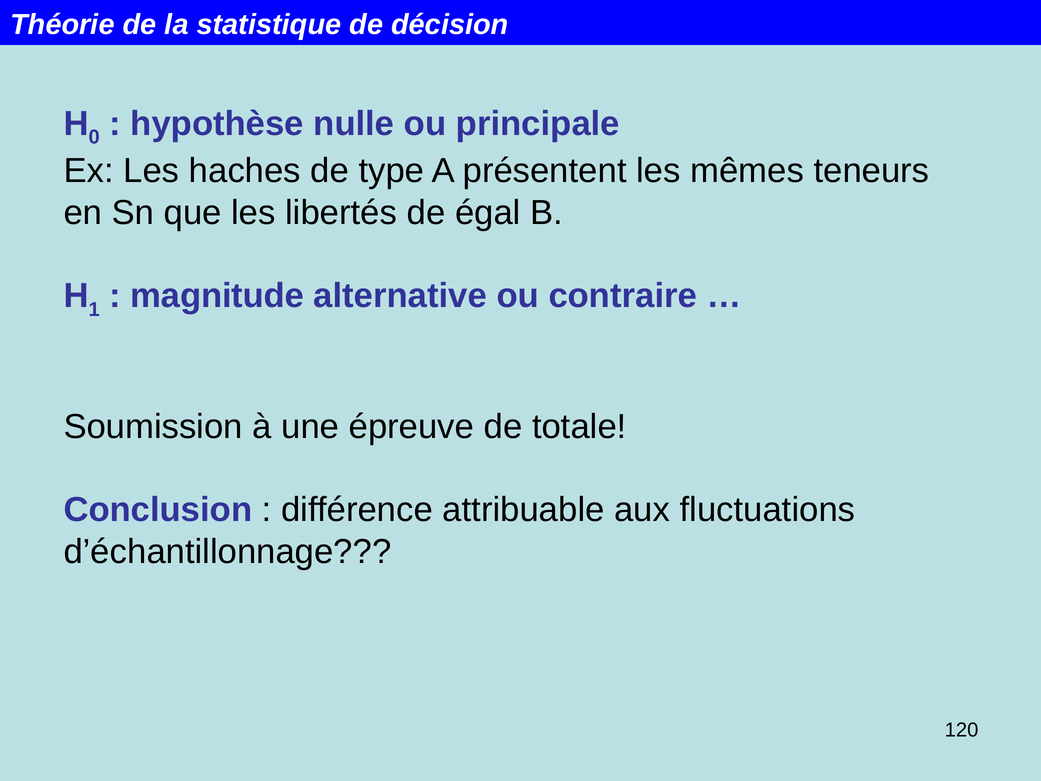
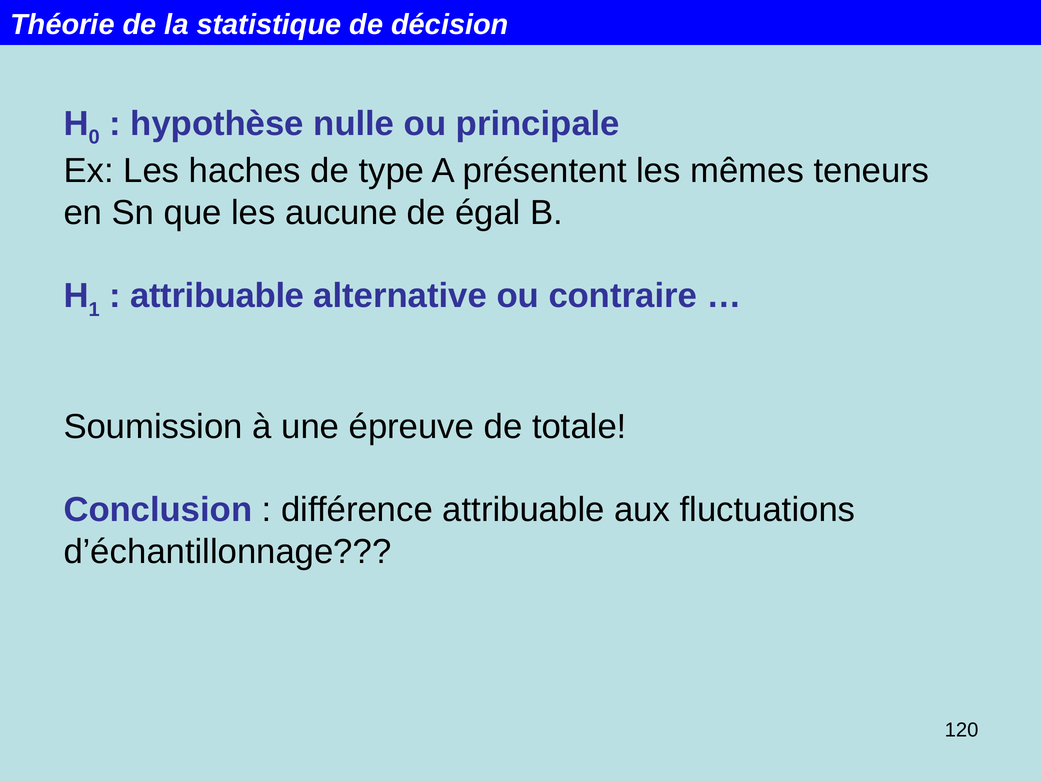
libertés: libertés -> aucune
magnitude at (217, 296): magnitude -> attribuable
